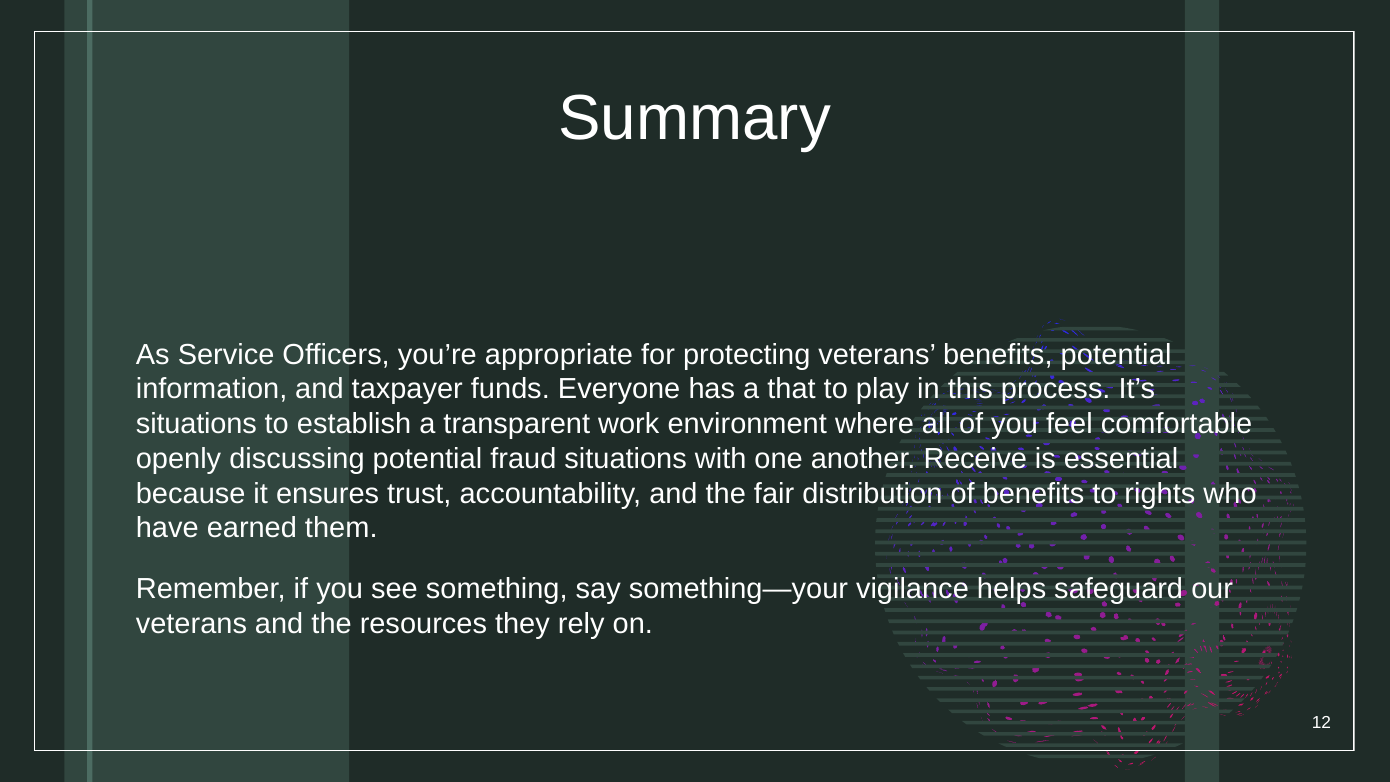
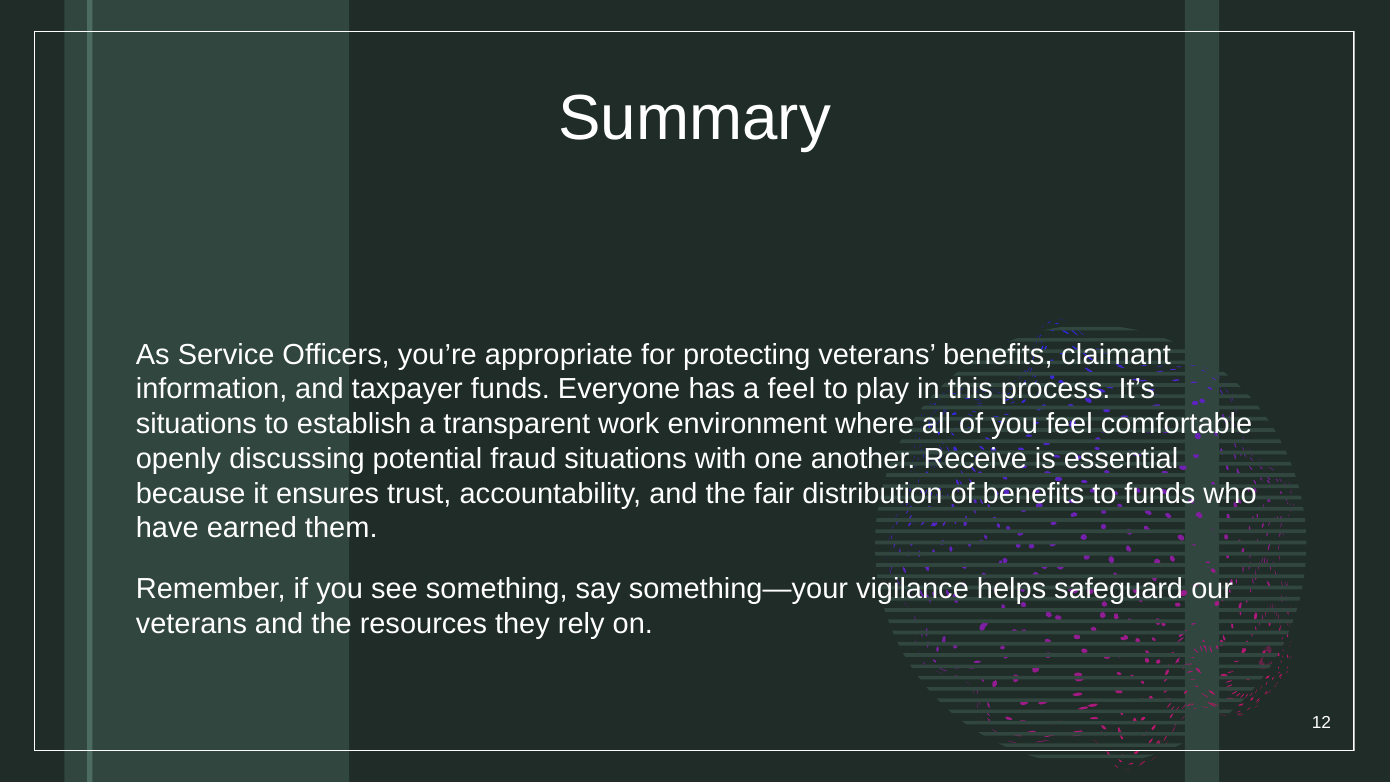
benefits potential: potential -> claimant
a that: that -> feel
to rights: rights -> funds
